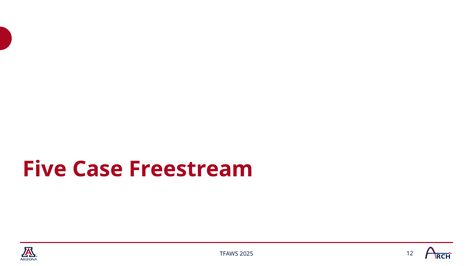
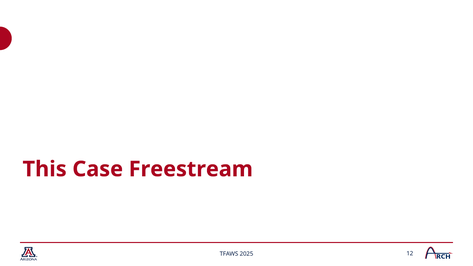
Five: Five -> This
